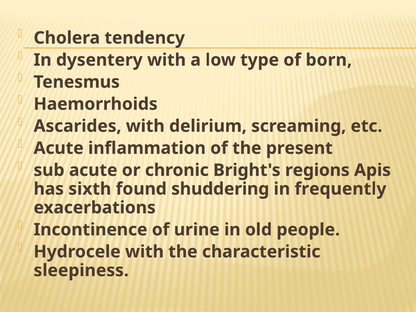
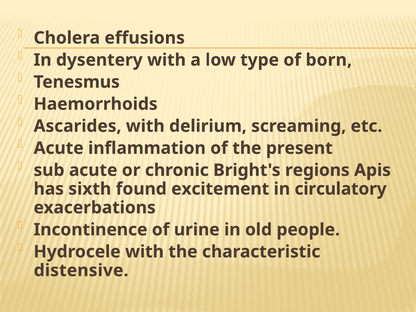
tendency: tendency -> effusions
shuddering: shuddering -> excitement
frequently: frequently -> circulatory
sleepiness: sleepiness -> distensive
